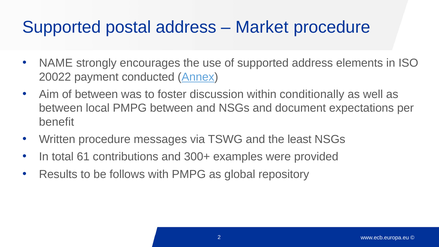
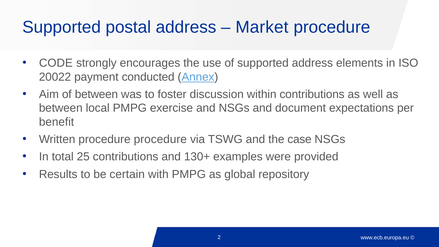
NAME: NAME -> CODE
within conditionally: conditionally -> contributions
PMPG between: between -> exercise
procedure messages: messages -> procedure
least: least -> case
61: 61 -> 25
300+: 300+ -> 130+
follows: follows -> certain
